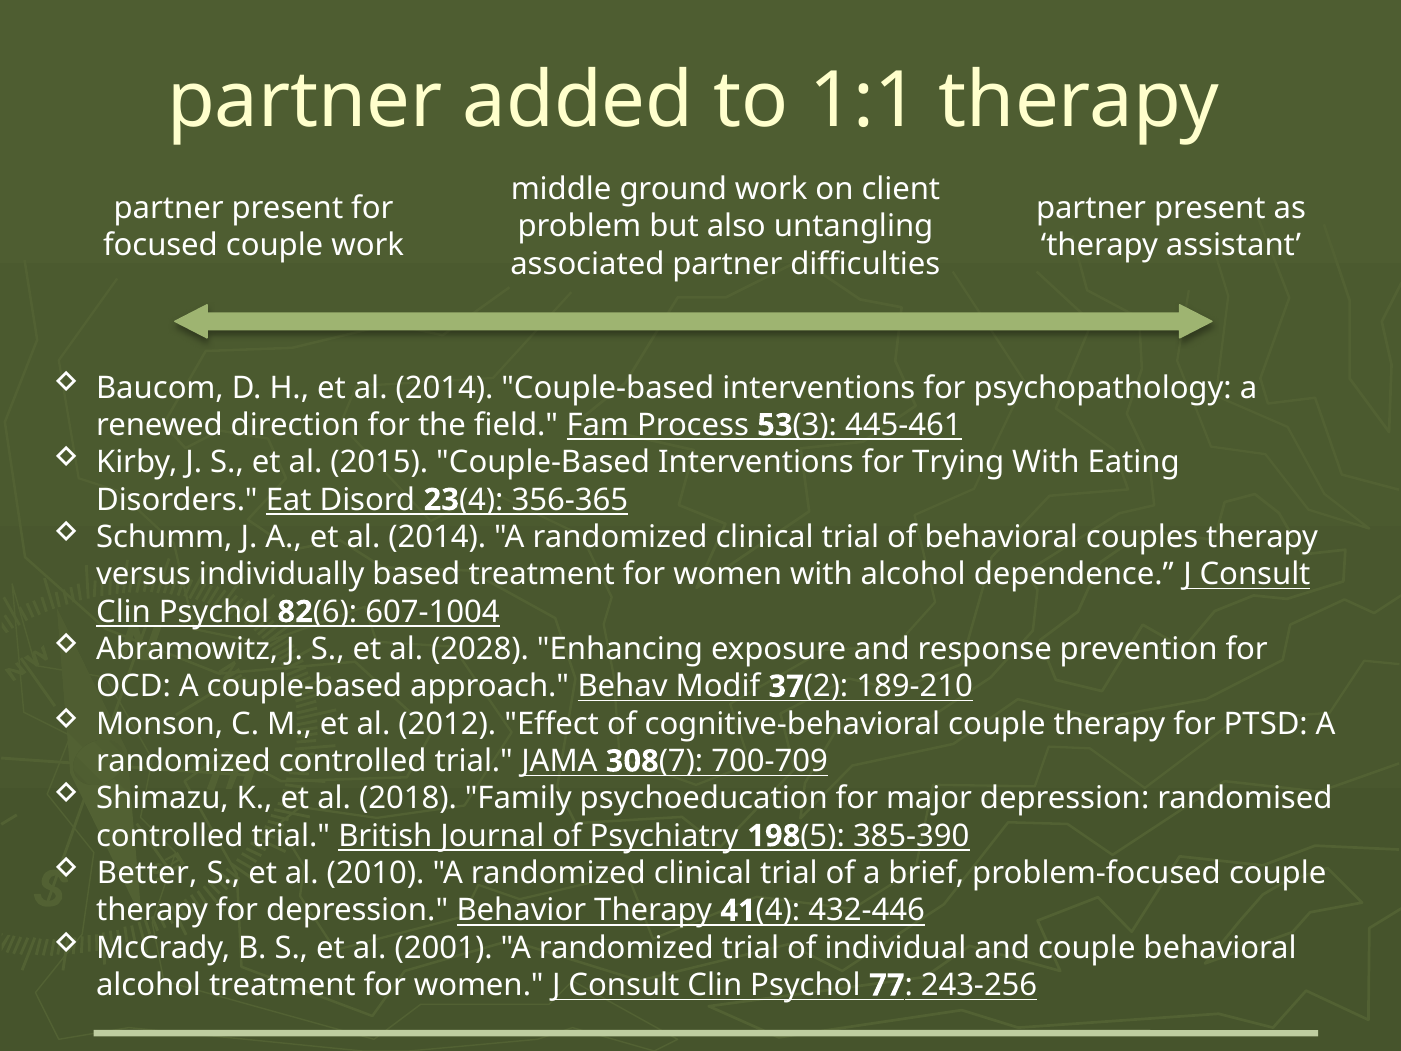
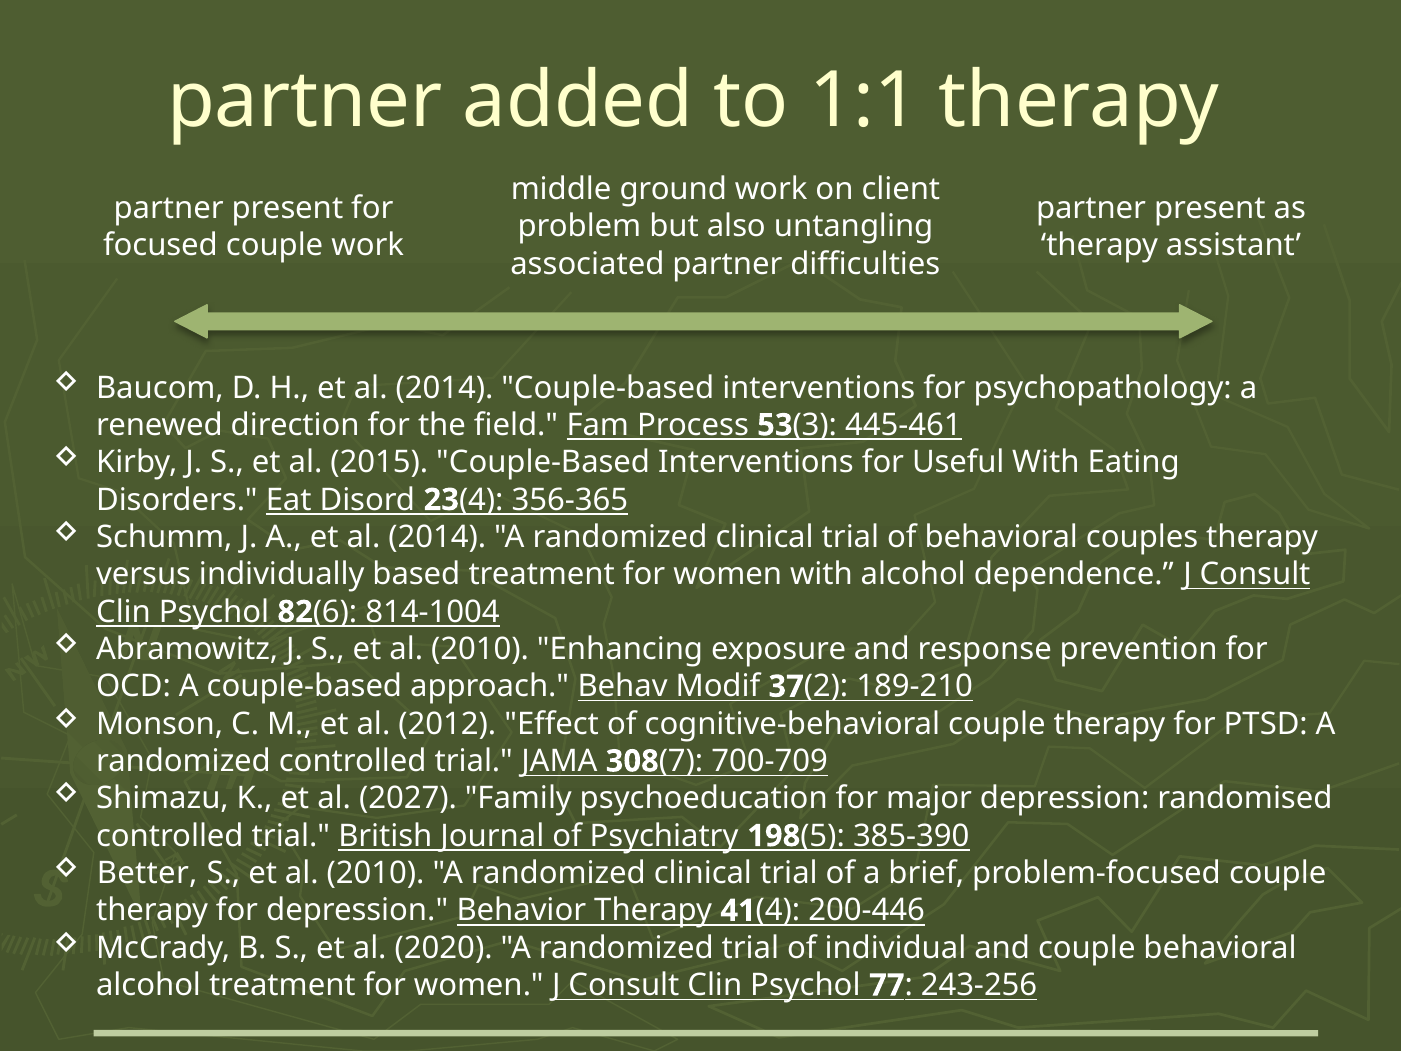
Trying: Trying -> Useful
607-1004: 607-1004 -> 814-1004
2028 at (480, 649): 2028 -> 2010
2018: 2018 -> 2027
432-446: 432-446 -> 200-446
2001: 2001 -> 2020
